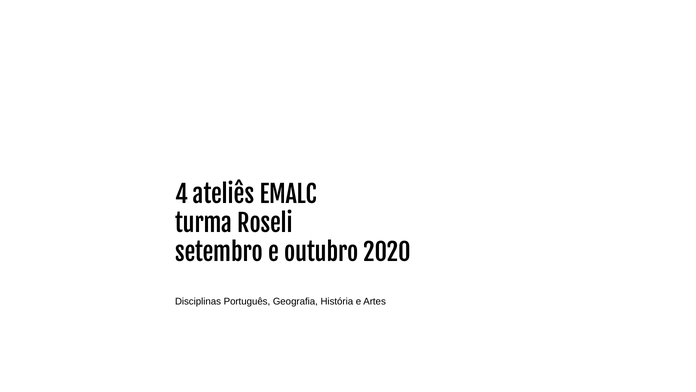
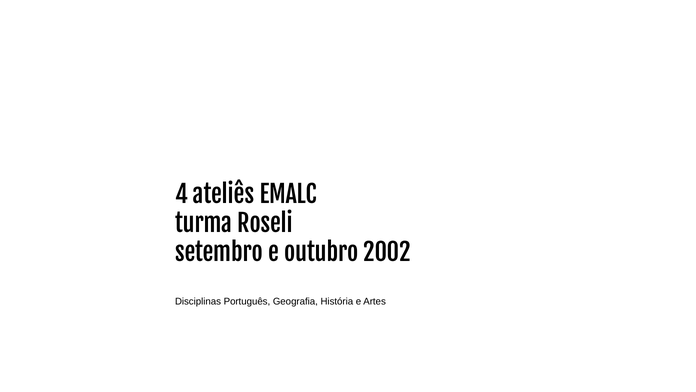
2020: 2020 -> 2002
